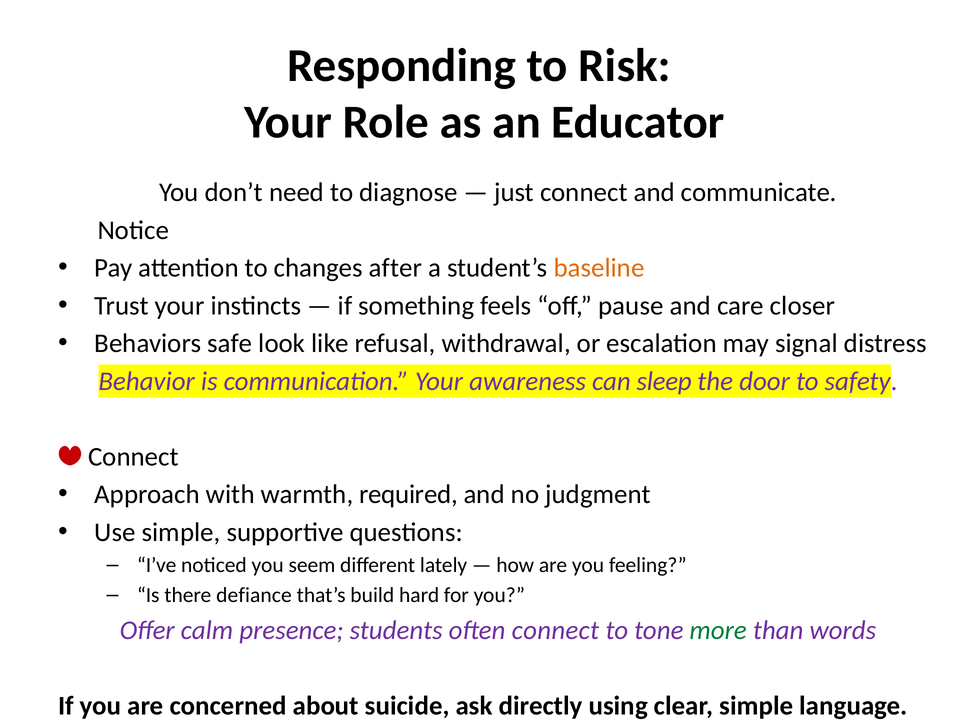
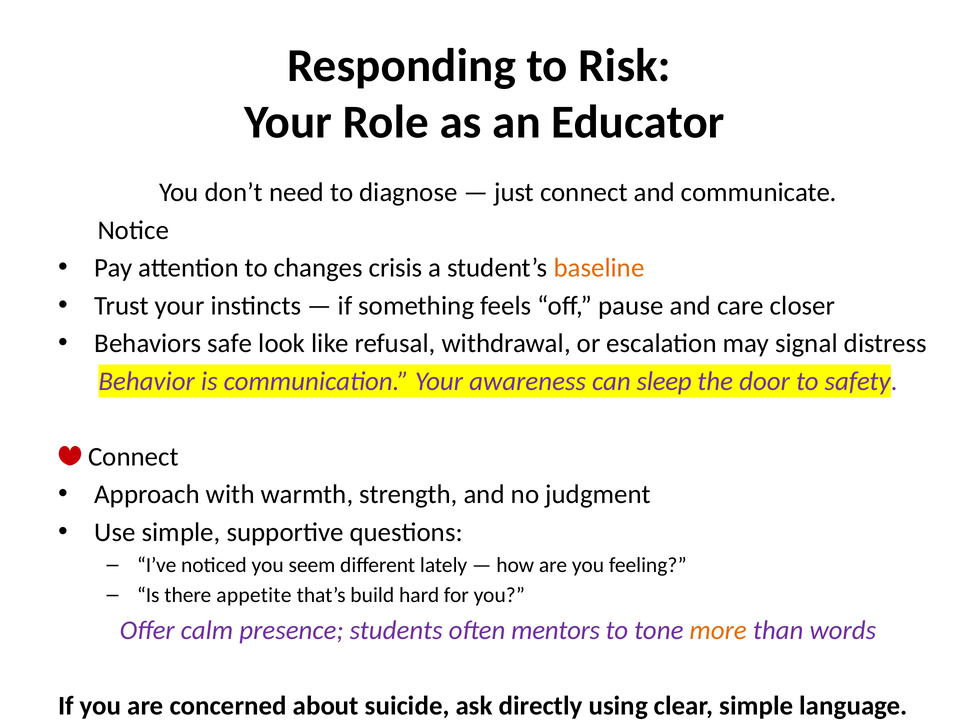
after: after -> crisis
required: required -> strength
defiance: defiance -> appetite
often connect: connect -> mentors
more colour: green -> orange
